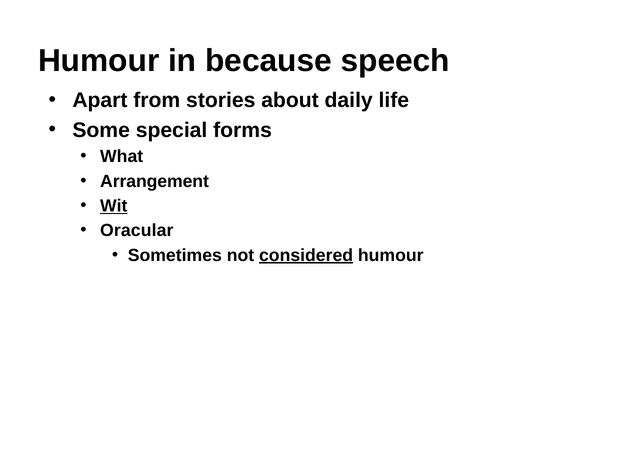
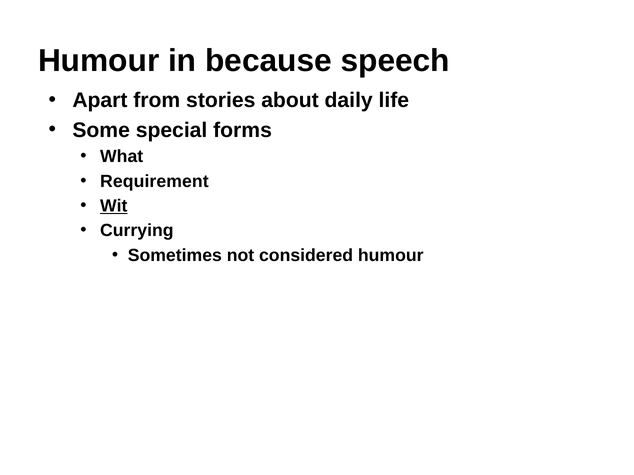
Arrangement: Arrangement -> Requirement
Oracular: Oracular -> Currying
considered underline: present -> none
